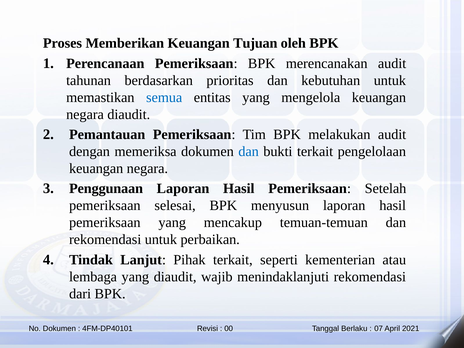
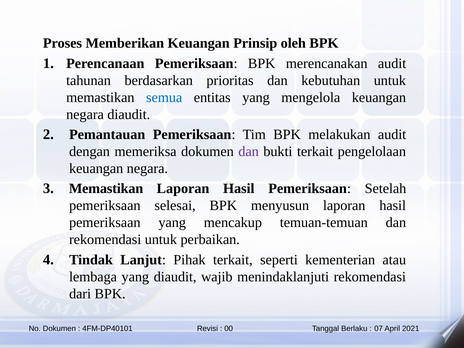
Tujuan: Tujuan -> Prinsip
dan at (249, 152) colour: blue -> purple
Penggunaan at (106, 189): Penggunaan -> Memastikan
